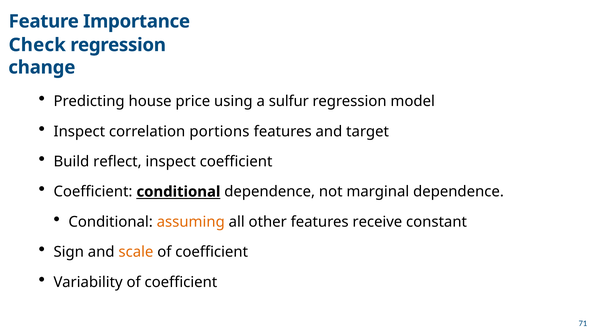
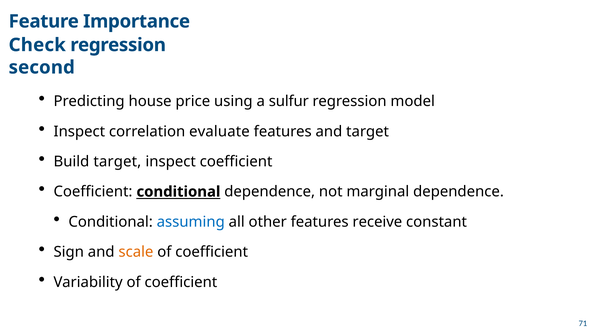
change: change -> second
portions: portions -> evaluate
Build reflect: reflect -> target
assuming colour: orange -> blue
